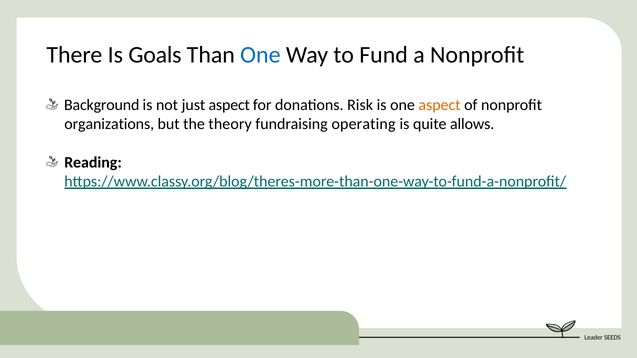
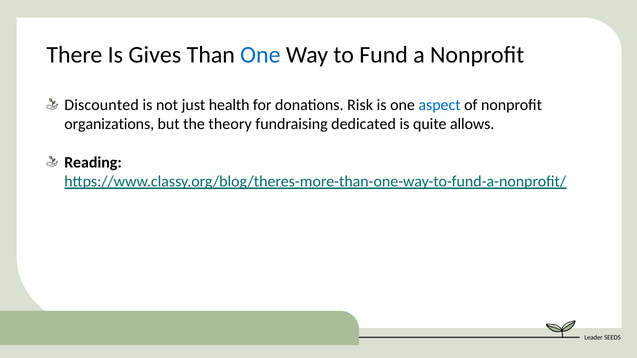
Goals: Goals -> Gives
Background: Background -> Discounted
just aspect: aspect -> health
aspect at (439, 105) colour: orange -> blue
operating: operating -> dedicated
